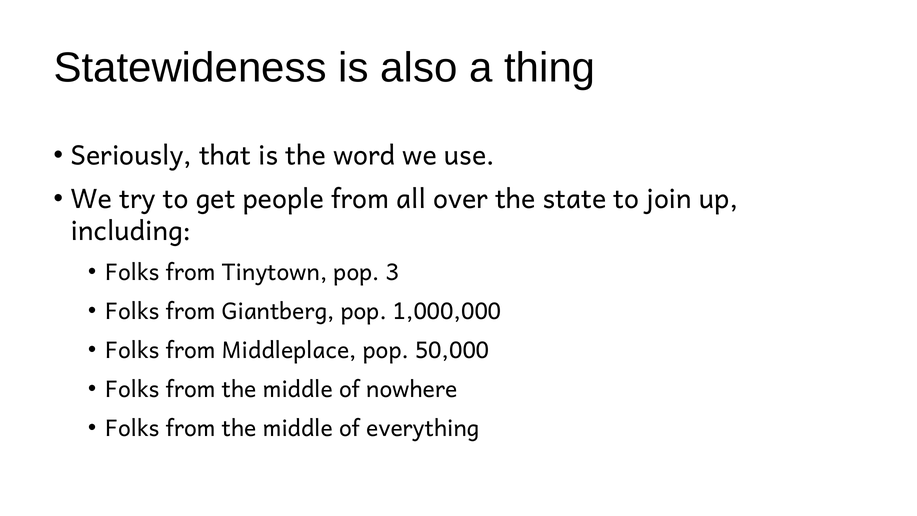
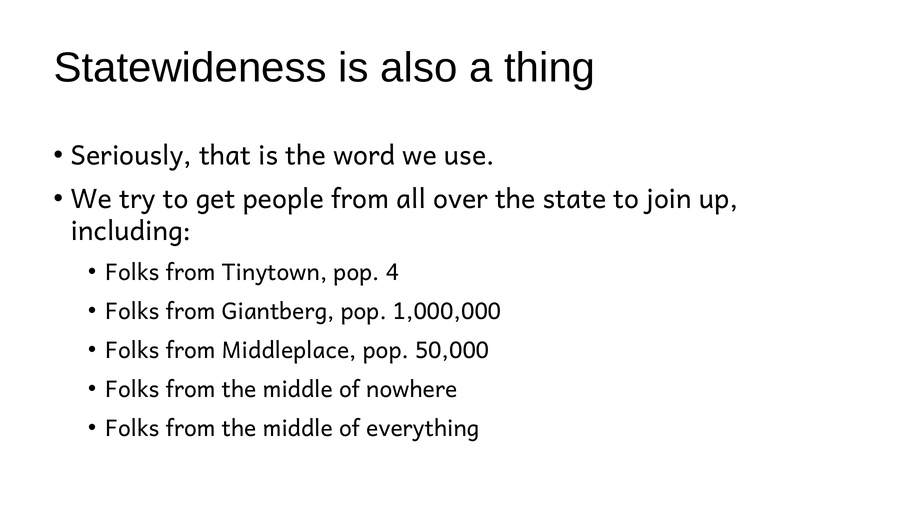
3: 3 -> 4
